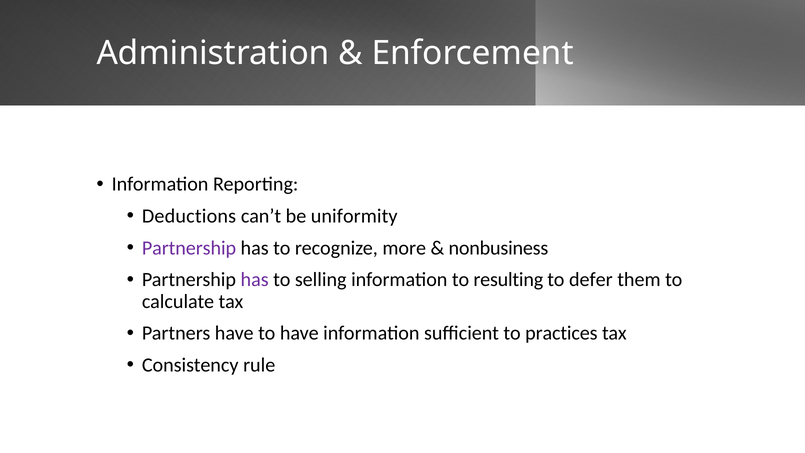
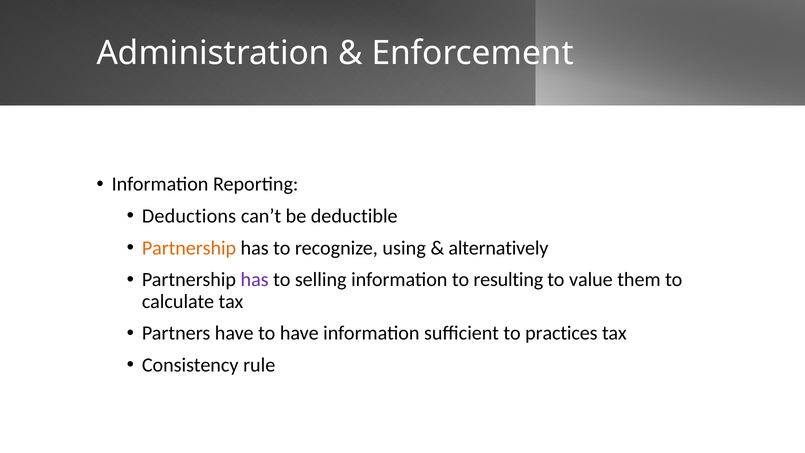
uniformity: uniformity -> deductible
Partnership at (189, 248) colour: purple -> orange
more: more -> using
nonbusiness: nonbusiness -> alternatively
defer: defer -> value
